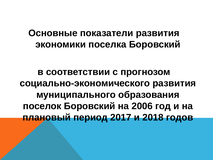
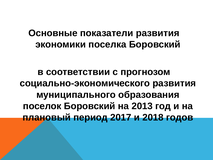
2006: 2006 -> 2013
